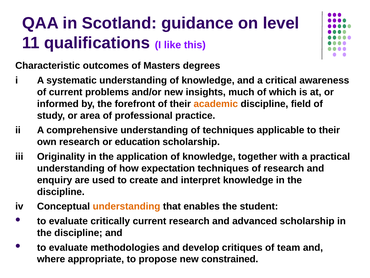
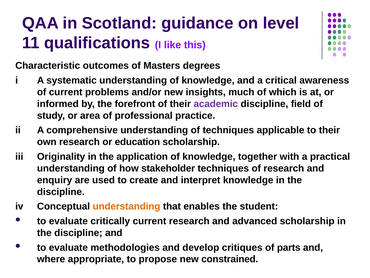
academic colour: orange -> purple
expectation: expectation -> stakeholder
team: team -> parts
